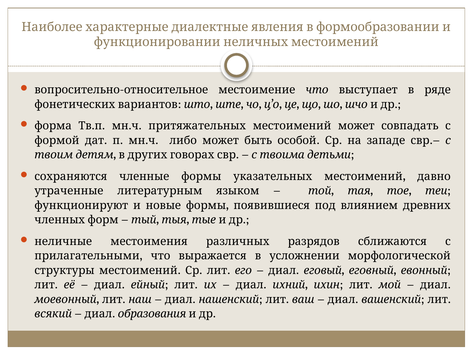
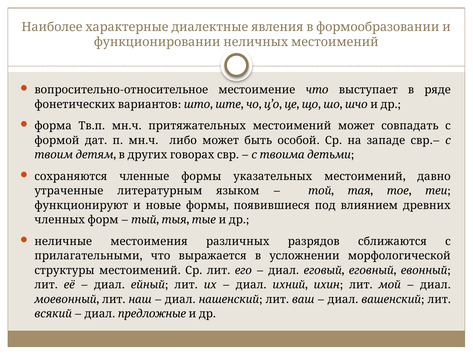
образования: образования -> предложные
